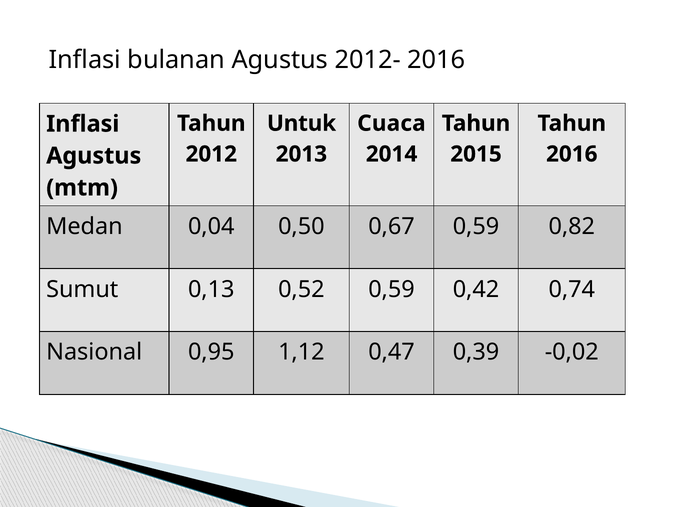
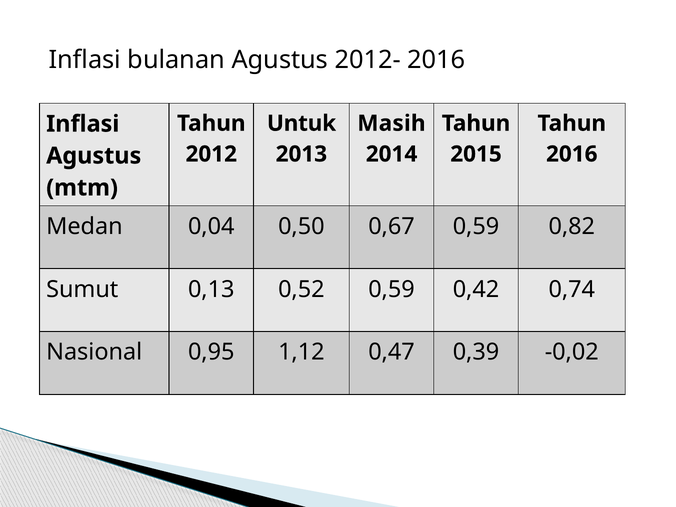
Cuaca: Cuaca -> Masih
